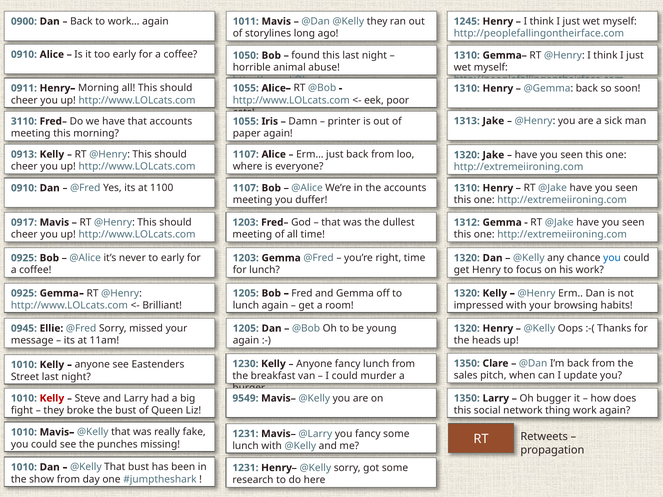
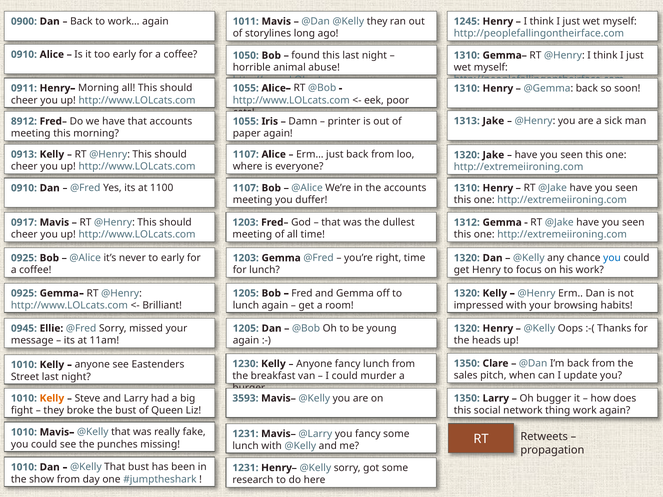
3110: 3110 -> 8912
Kelly at (52, 398) colour: red -> orange
9549: 9549 -> 3593
